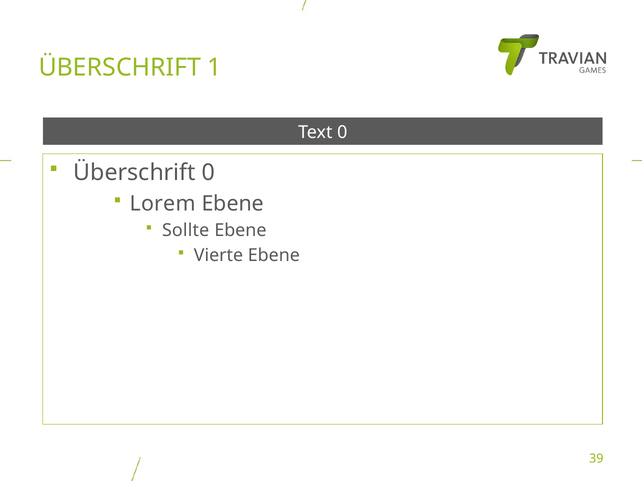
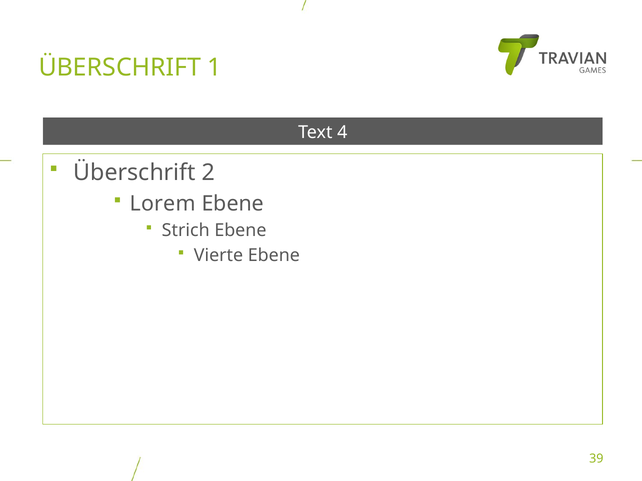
Text 0: 0 -> 4
Überschrift 0: 0 -> 2
Sollte: Sollte -> Strich
